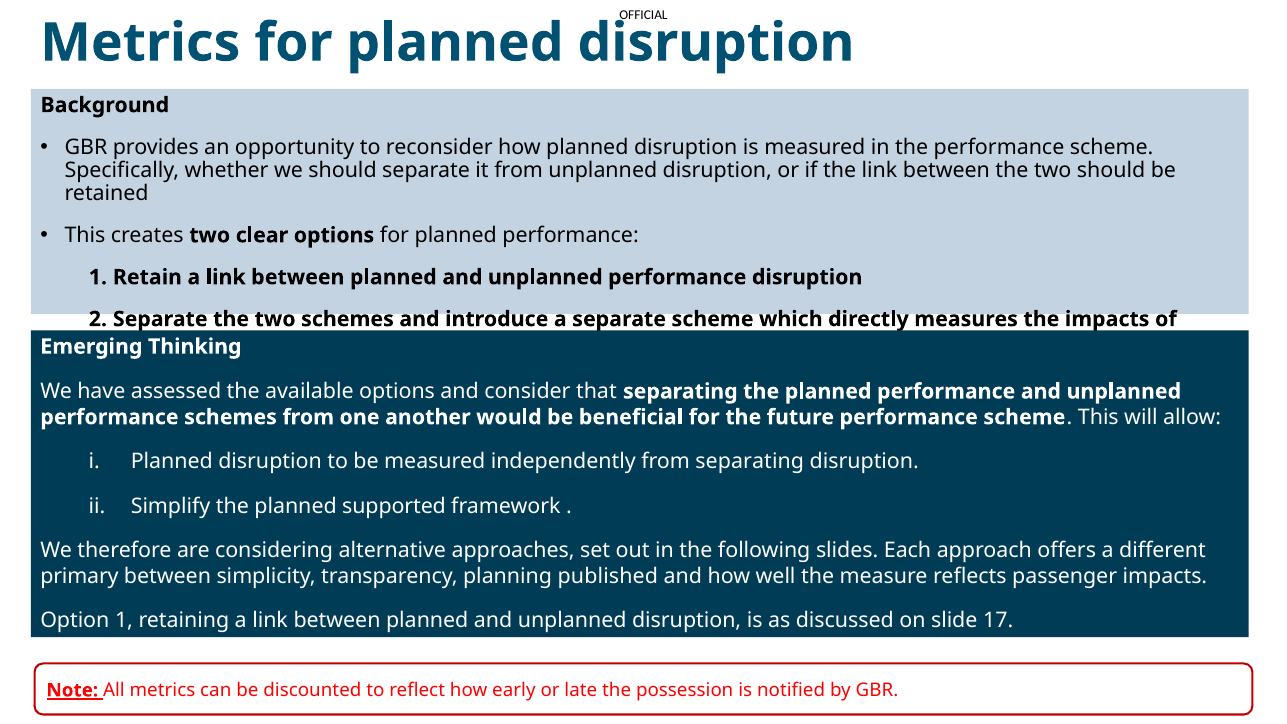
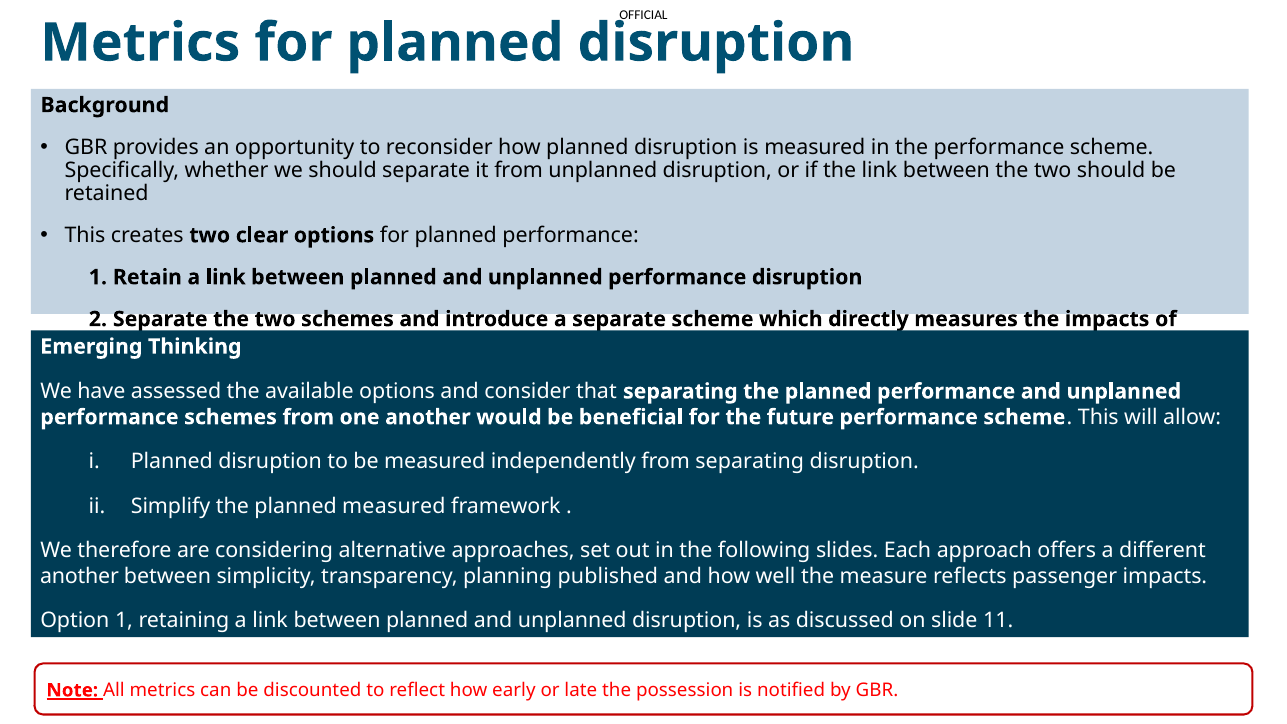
planned supported: supported -> measured
primary at (79, 576): primary -> another
17: 17 -> 11
